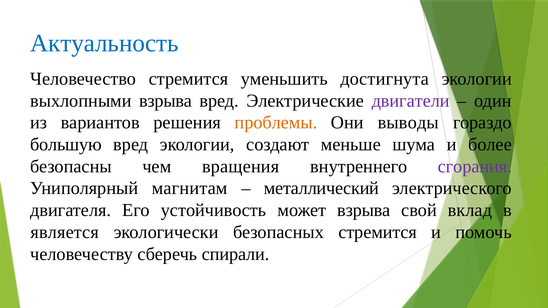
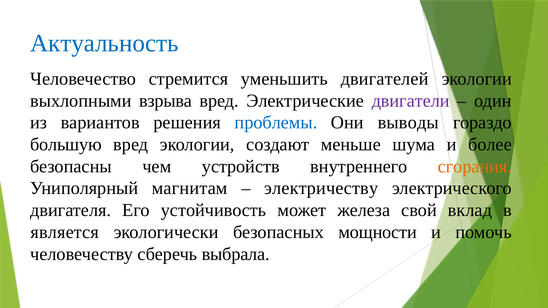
достигнута: достигнута -> двигателей
проблемы colour: orange -> blue
вращения: вращения -> устройств
сгорания colour: purple -> orange
металлический: металлический -> электричеству
может взрыва: взрыва -> железа
безопасных стремится: стремится -> мощности
спирали: спирали -> выбрала
